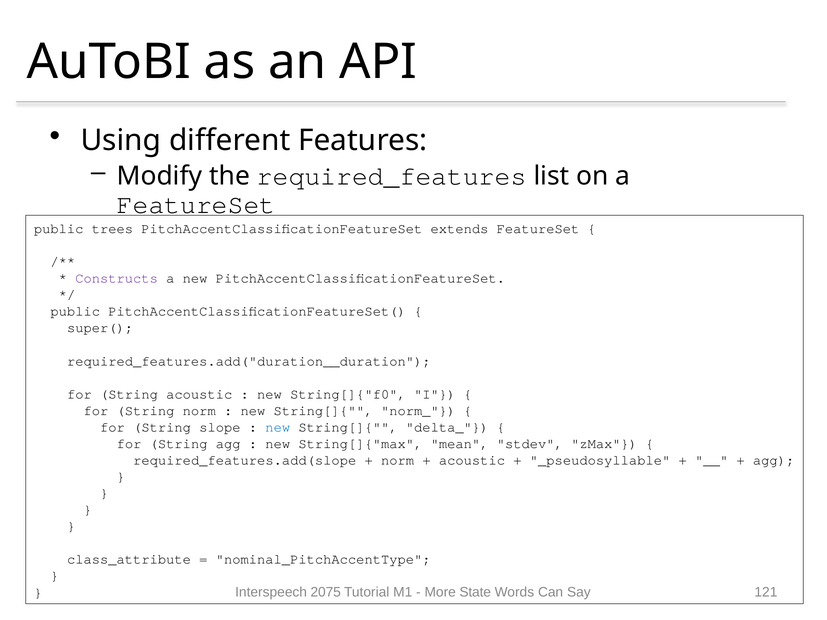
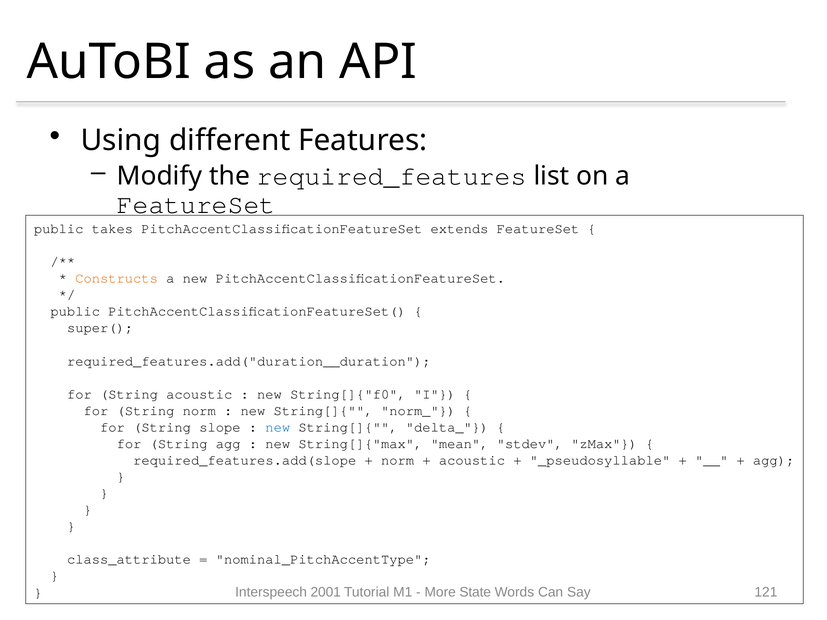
trees: trees -> takes
Constructs colour: purple -> orange
2075: 2075 -> 2001
